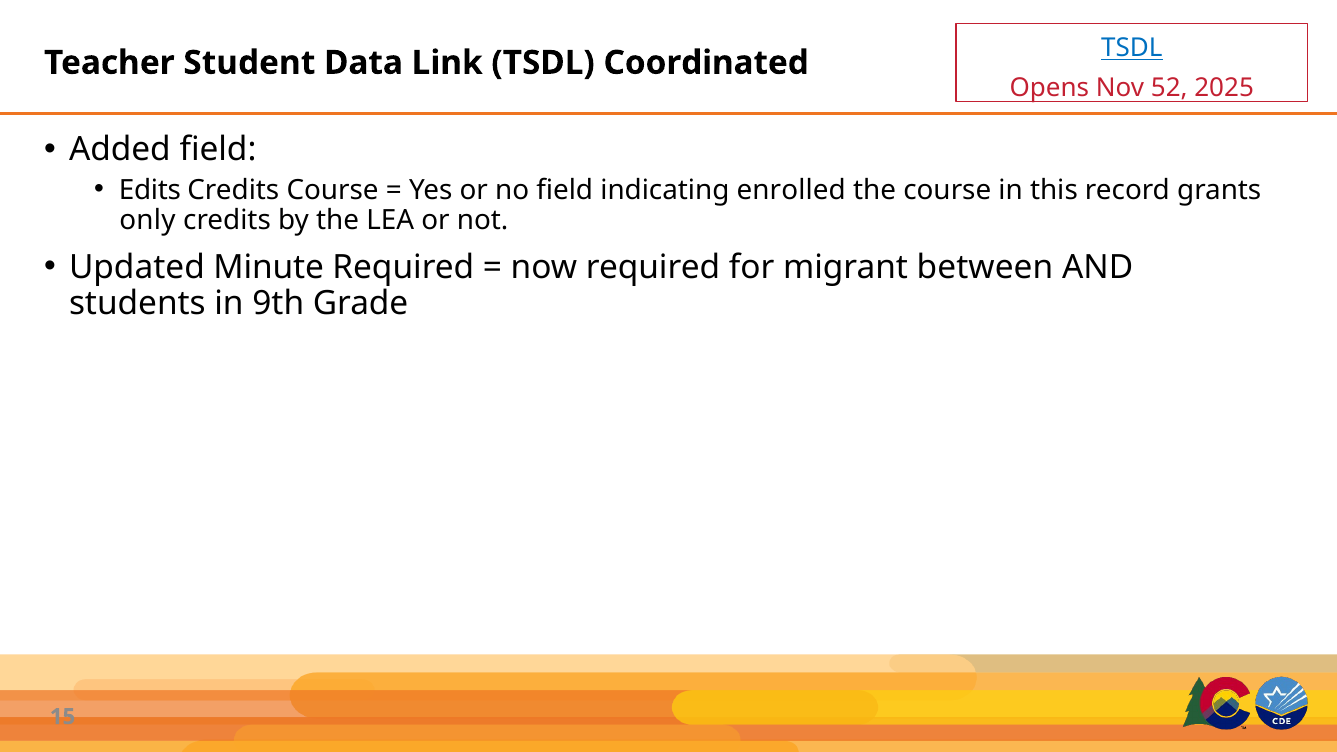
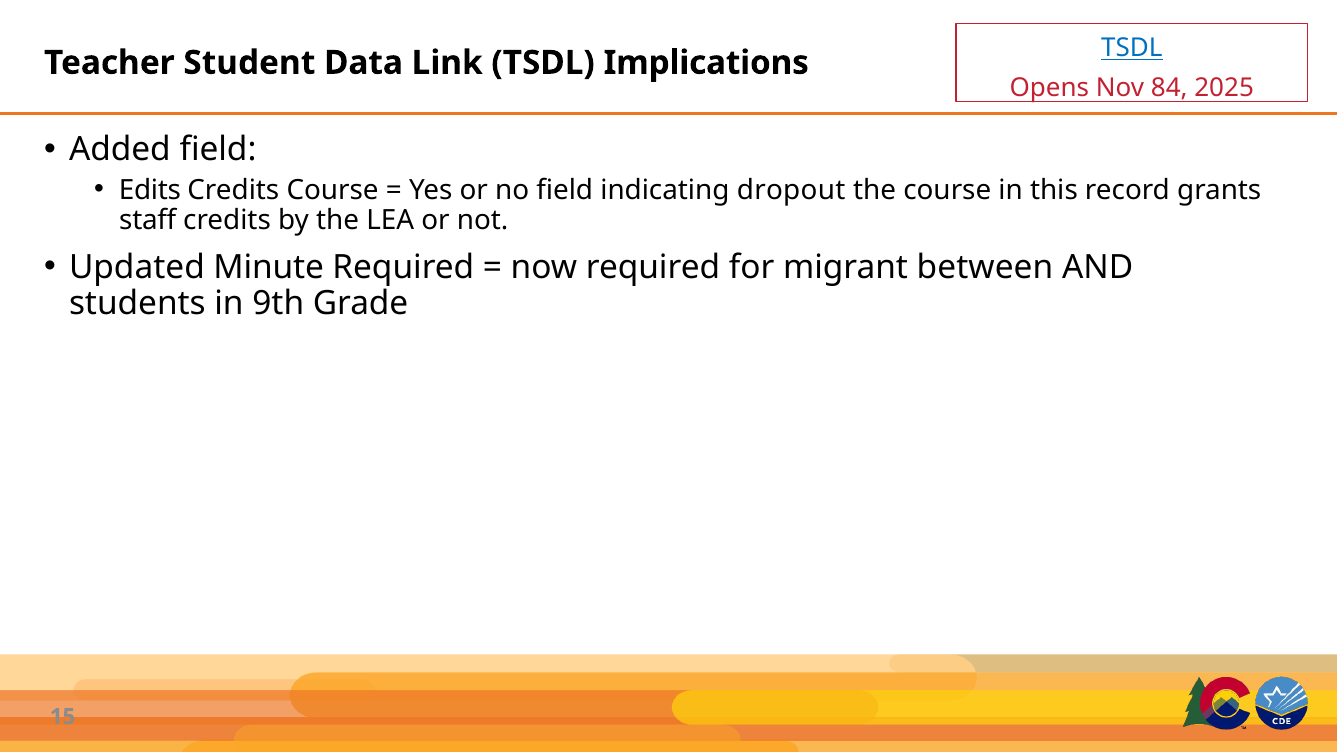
Coordinated: Coordinated -> Implications
52: 52 -> 84
enrolled: enrolled -> dropout
only: only -> staff
